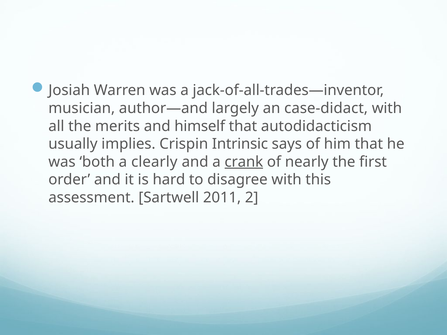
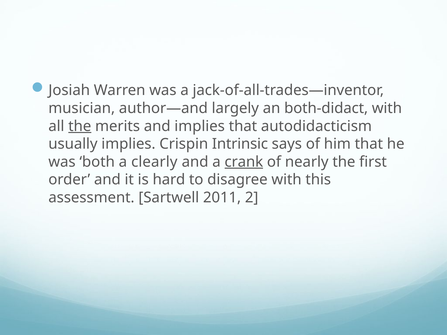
case-didact: case-didact -> both-didact
the at (80, 126) underline: none -> present
and himself: himself -> implies
